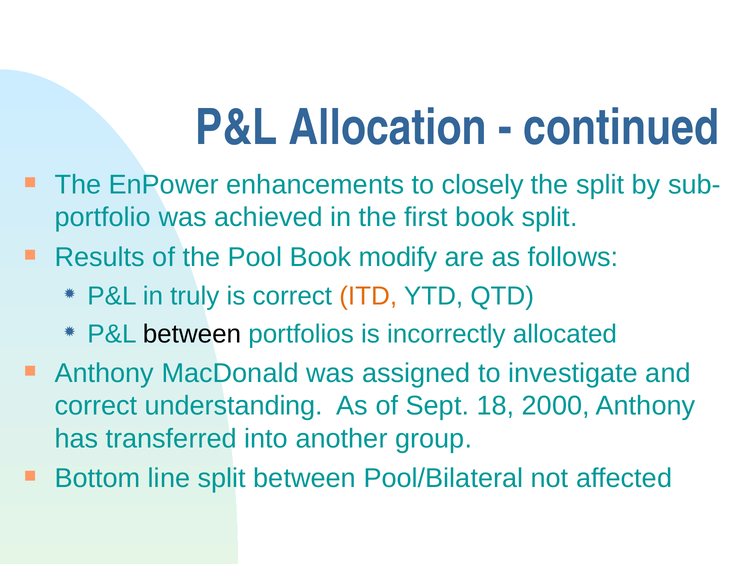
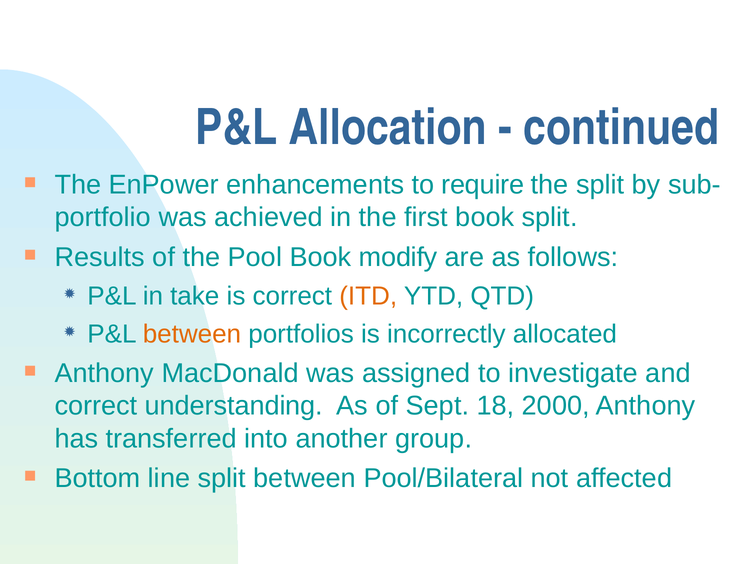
closely: closely -> require
truly: truly -> take
between at (192, 334) colour: black -> orange
